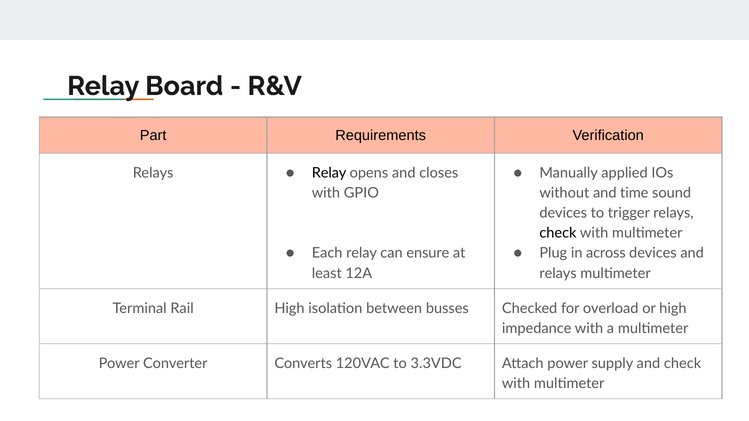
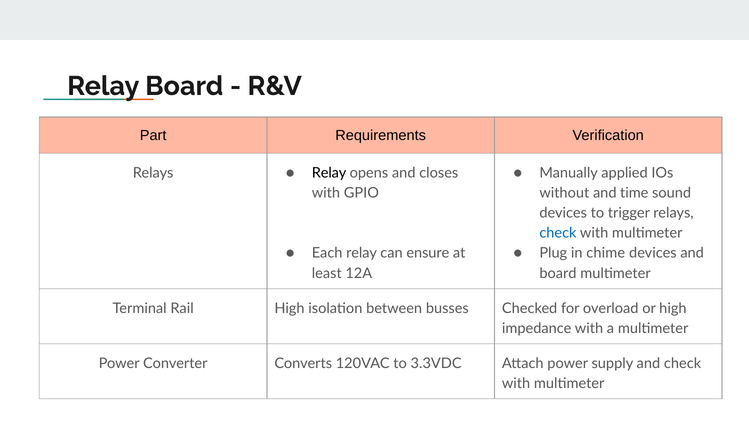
check at (558, 233) colour: black -> blue
across: across -> chime
relays at (558, 273): relays -> board
